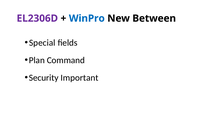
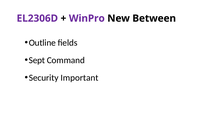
WinPro colour: blue -> purple
Special: Special -> Outline
Plan: Plan -> Sept
